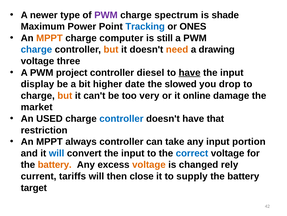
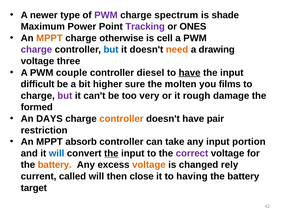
Tracking colour: blue -> purple
computer: computer -> otherwise
still: still -> cell
charge at (36, 49) colour: blue -> purple
but at (111, 49) colour: orange -> blue
project: project -> couple
display: display -> difficult
date: date -> sure
slowed: slowed -> molten
drop: drop -> films
but at (65, 95) colour: orange -> purple
online: online -> rough
market: market -> formed
USED: USED -> DAYS
controller at (121, 118) colour: blue -> orange
that: that -> pair
always: always -> absorb
the at (111, 153) underline: none -> present
correct colour: blue -> purple
tariffs: tariffs -> called
supply: supply -> having
